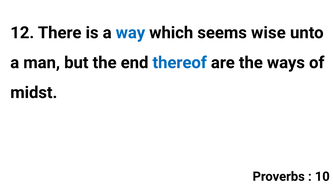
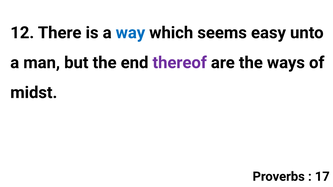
wise: wise -> easy
thereof colour: blue -> purple
10: 10 -> 17
